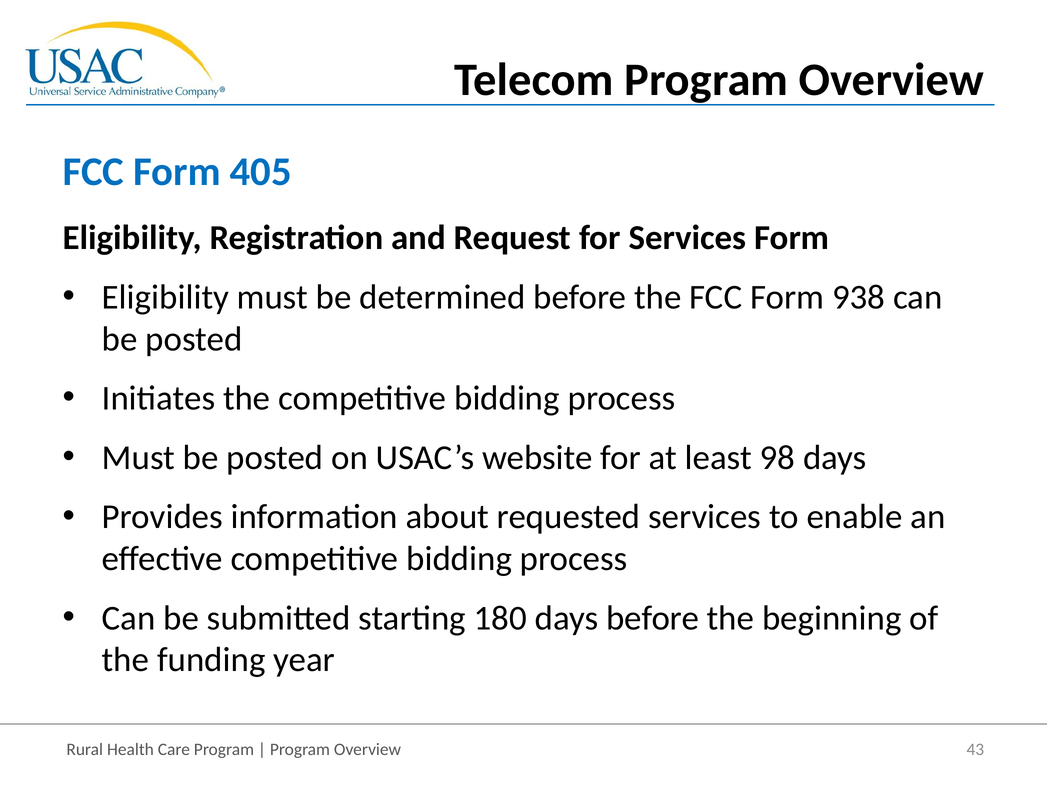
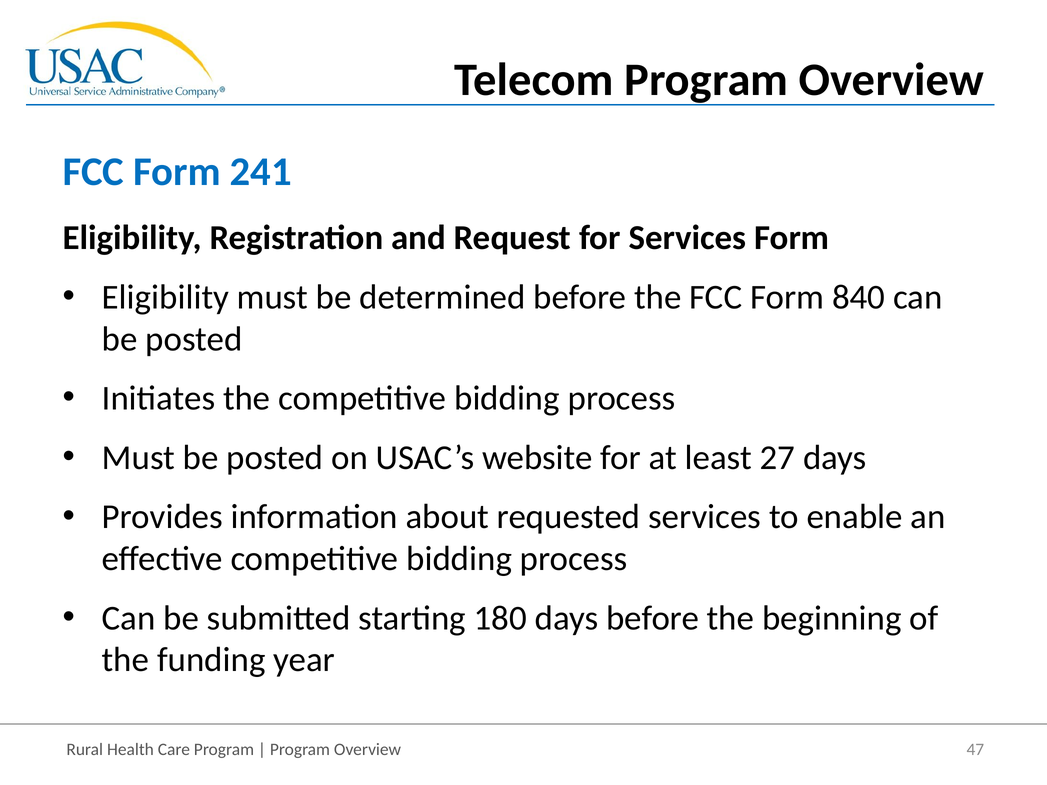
405: 405 -> 241
938: 938 -> 840
98: 98 -> 27
43: 43 -> 47
